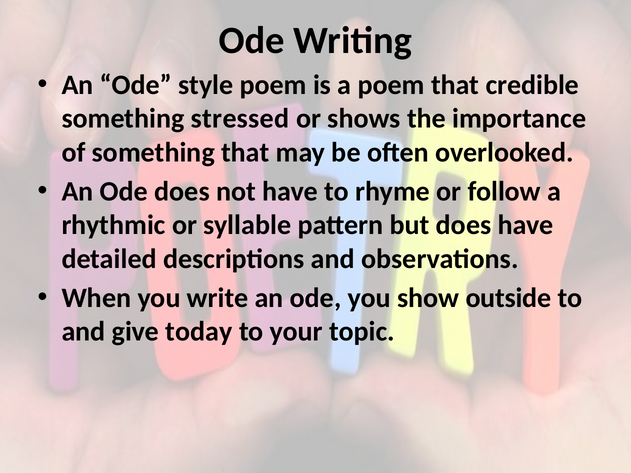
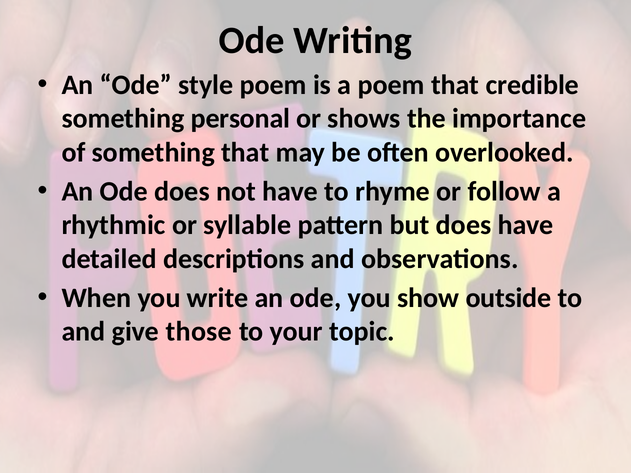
stressed: stressed -> personal
today: today -> those
